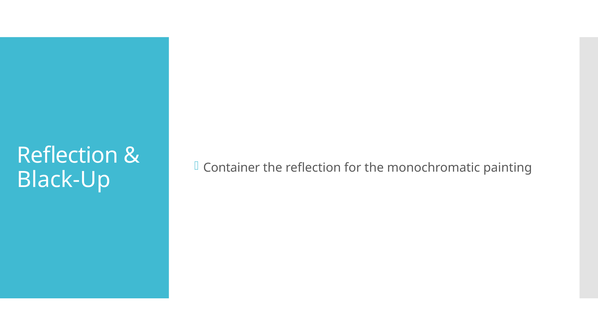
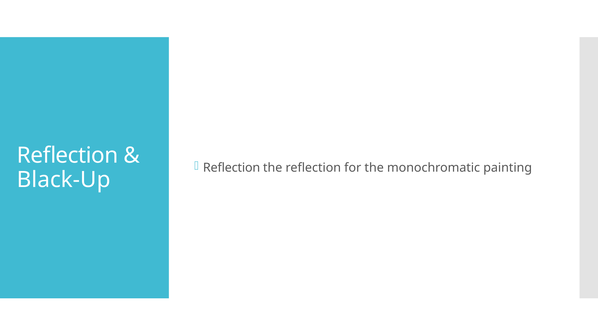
Container at (232, 168): Container -> Reflection
